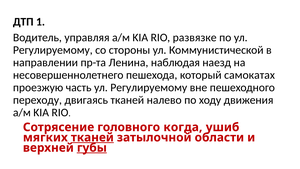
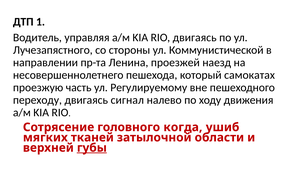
RIO развязке: развязке -> двигаясь
Регулируемому at (53, 50): Регулируемому -> Лучезапястного
наблюдая: наблюдая -> проезжей
двигаясь тканей: тканей -> сигнал
тканей at (92, 137) underline: present -> none
